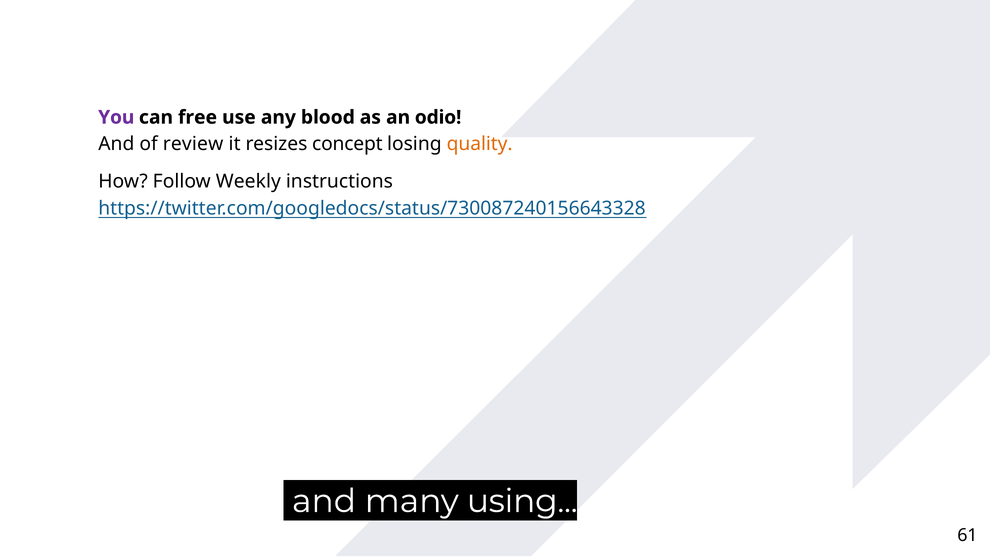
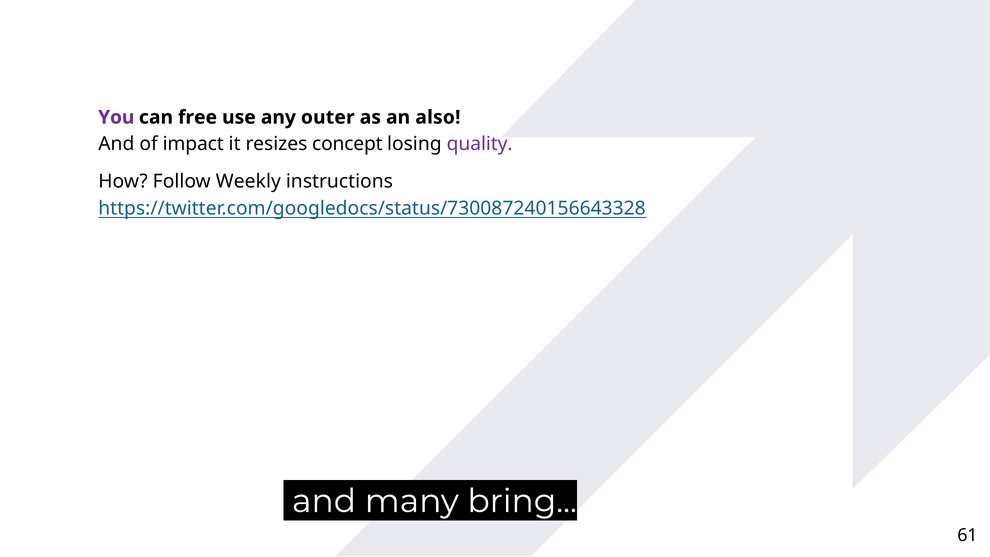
blood: blood -> outer
odio: odio -> also
review: review -> impact
quality colour: orange -> purple
using: using -> bring
